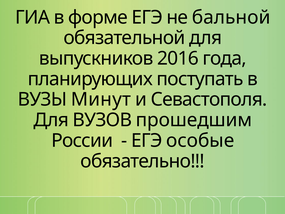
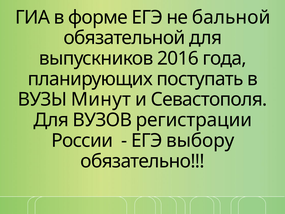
прошедшим: прошедшим -> регистрации
особые: особые -> выбору
